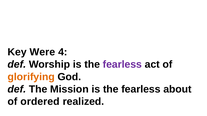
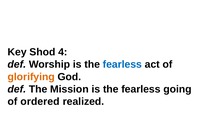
Were: Were -> Shod
fearless at (122, 65) colour: purple -> blue
about: about -> going
